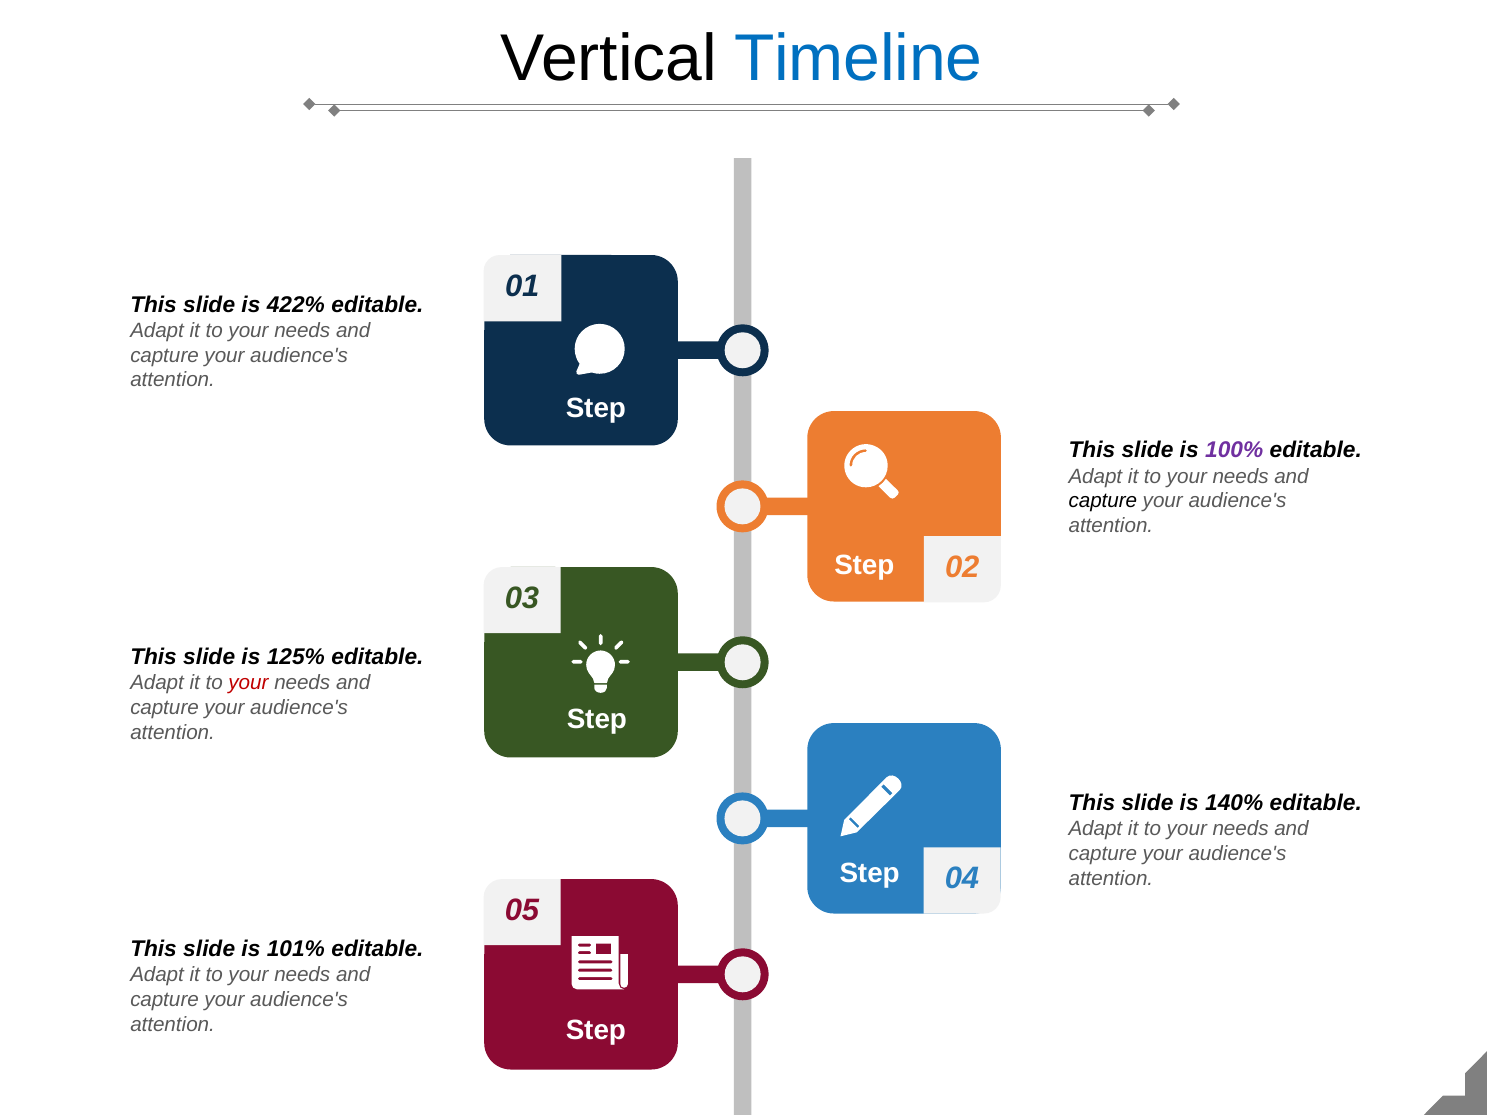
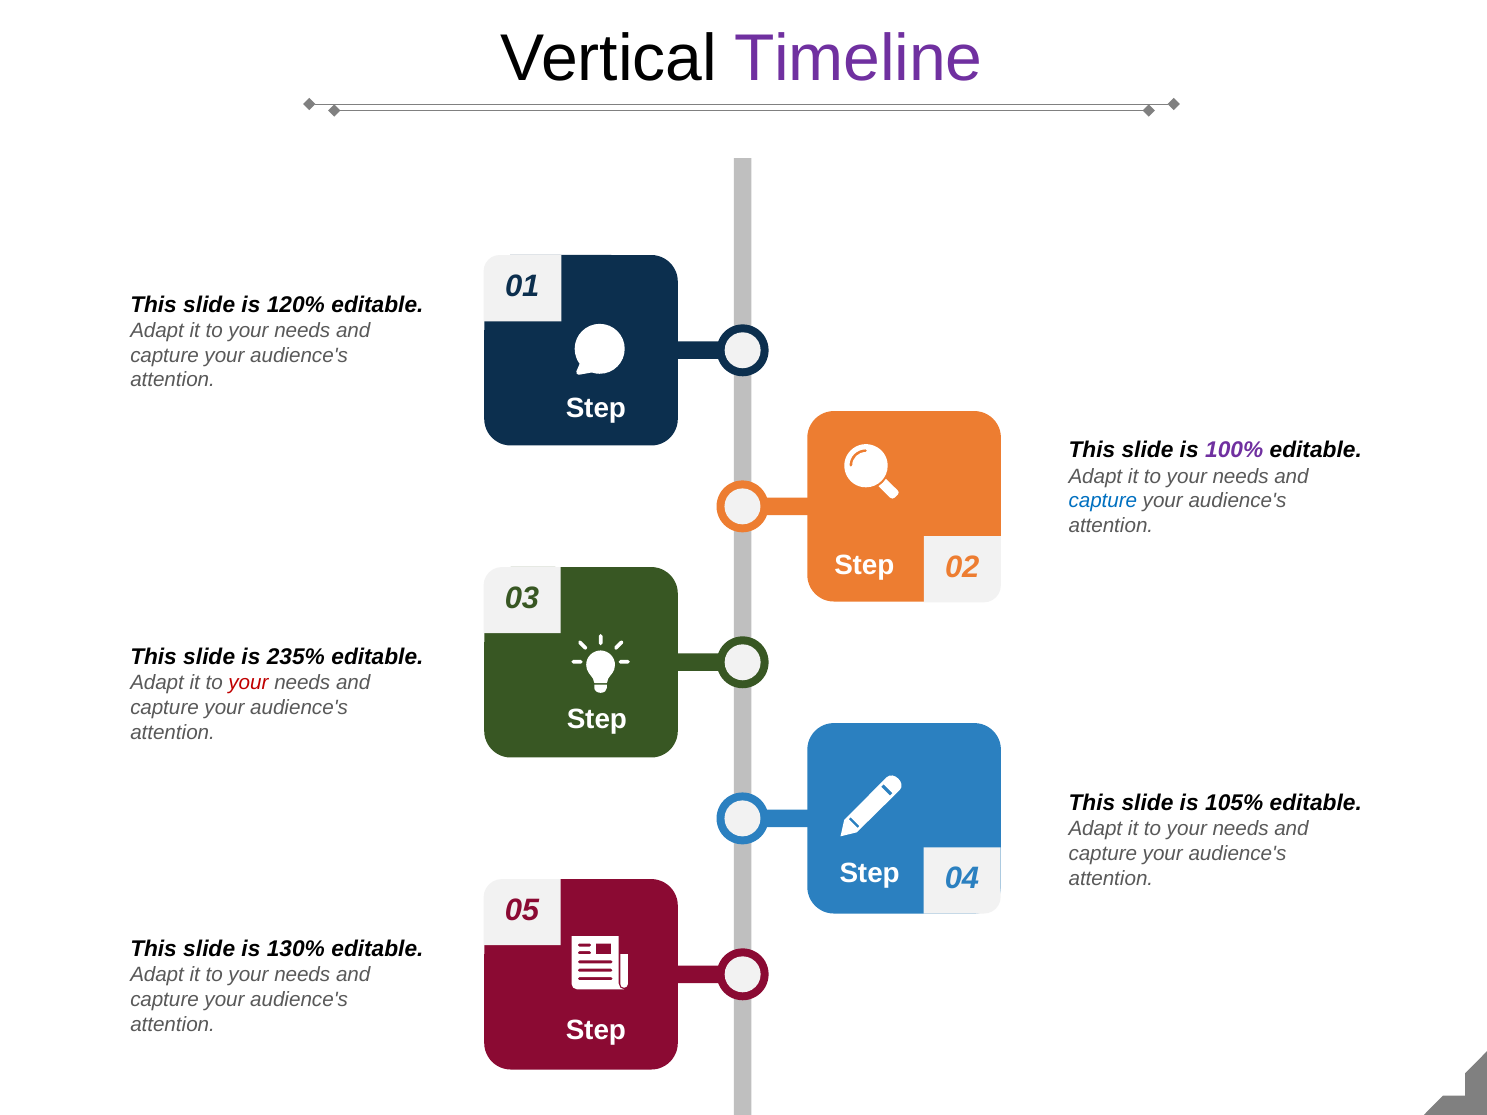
Timeline colour: blue -> purple
422%: 422% -> 120%
capture at (1103, 501) colour: black -> blue
125%: 125% -> 235%
140%: 140% -> 105%
101%: 101% -> 130%
